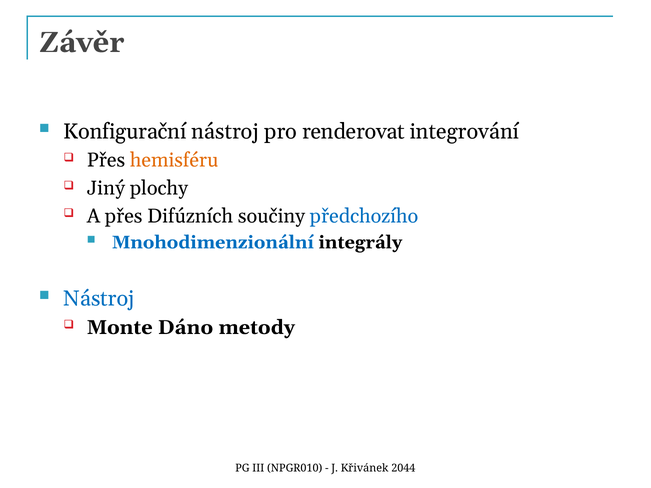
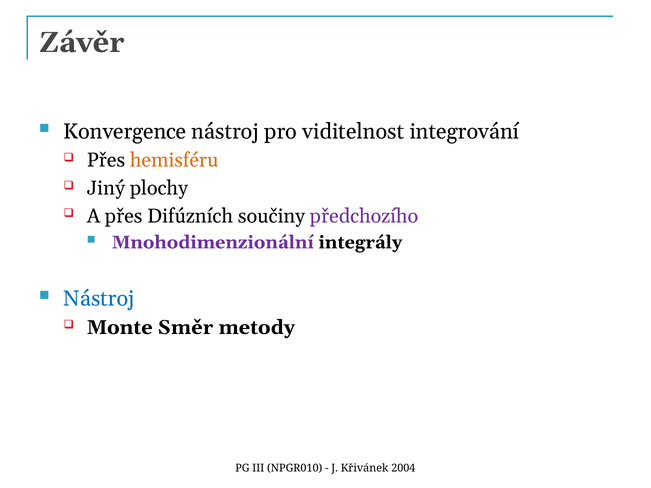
Konfigurační: Konfigurační -> Konvergence
renderovat: renderovat -> viditelnost
předchozího colour: blue -> purple
Mnohodimenzionální colour: blue -> purple
Dáno: Dáno -> Směr
2044: 2044 -> 2004
